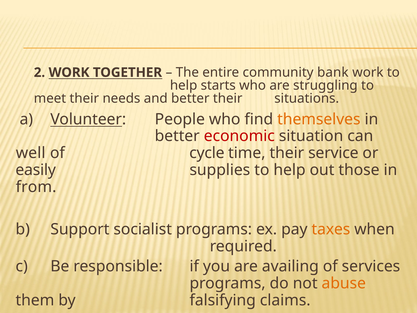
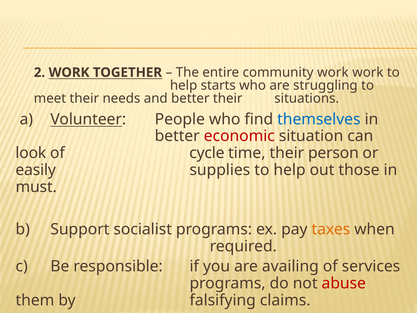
community bank: bank -> work
themselves colour: orange -> blue
well: well -> look
service: service -> person
from: from -> must
abuse colour: orange -> red
